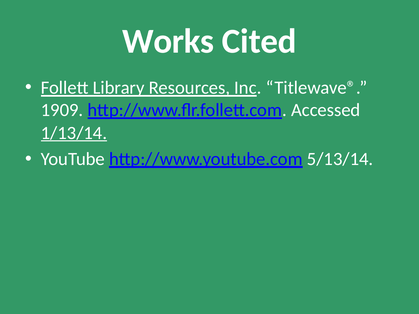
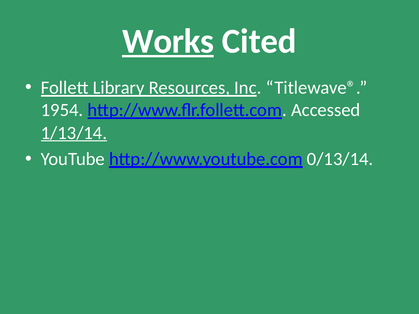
Works underline: none -> present
1909: 1909 -> 1954
5/13/14: 5/13/14 -> 0/13/14
